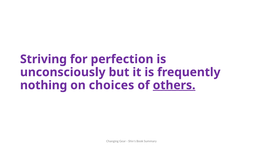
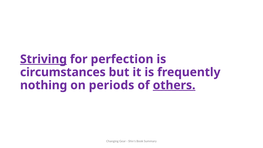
Striving underline: none -> present
unconsciously: unconsciously -> circumstances
choices: choices -> periods
